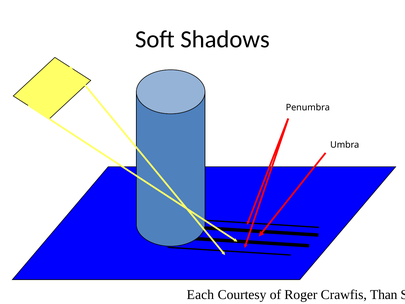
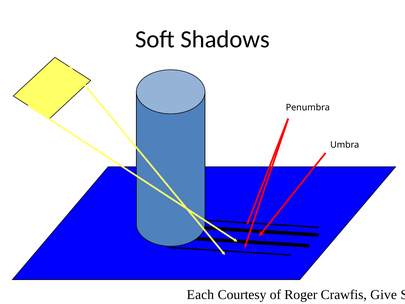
Than: Than -> Give
